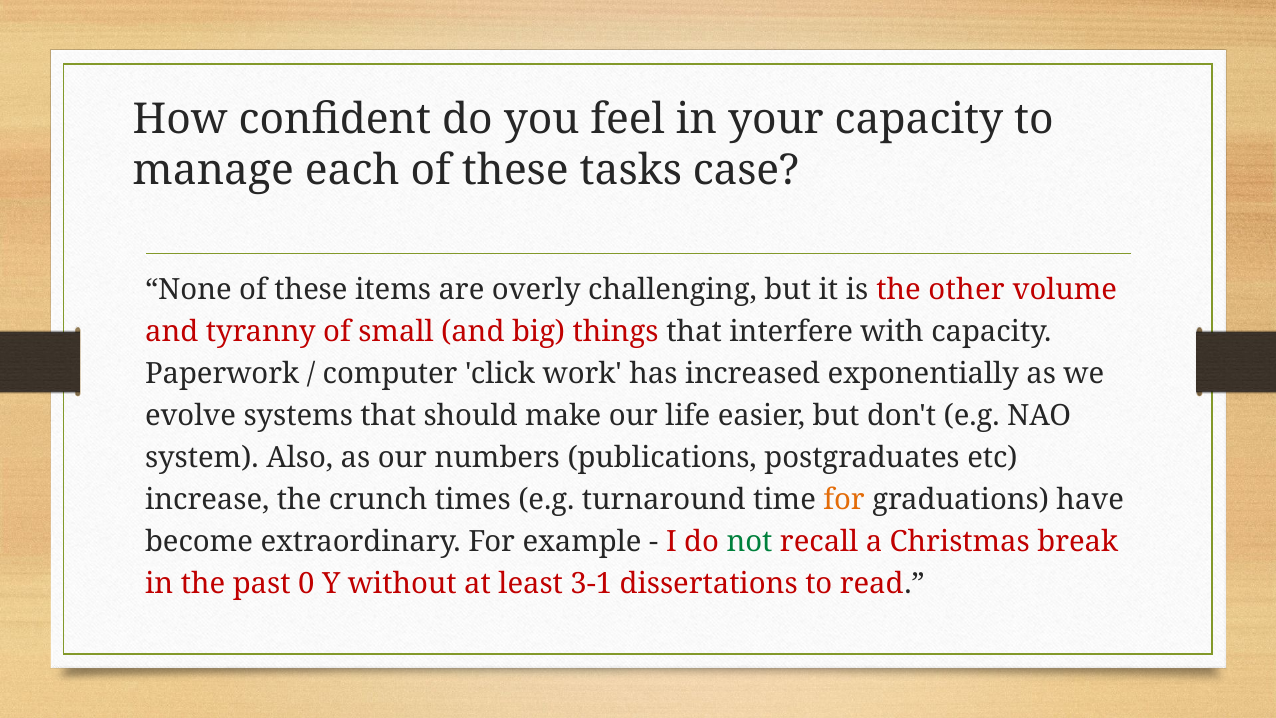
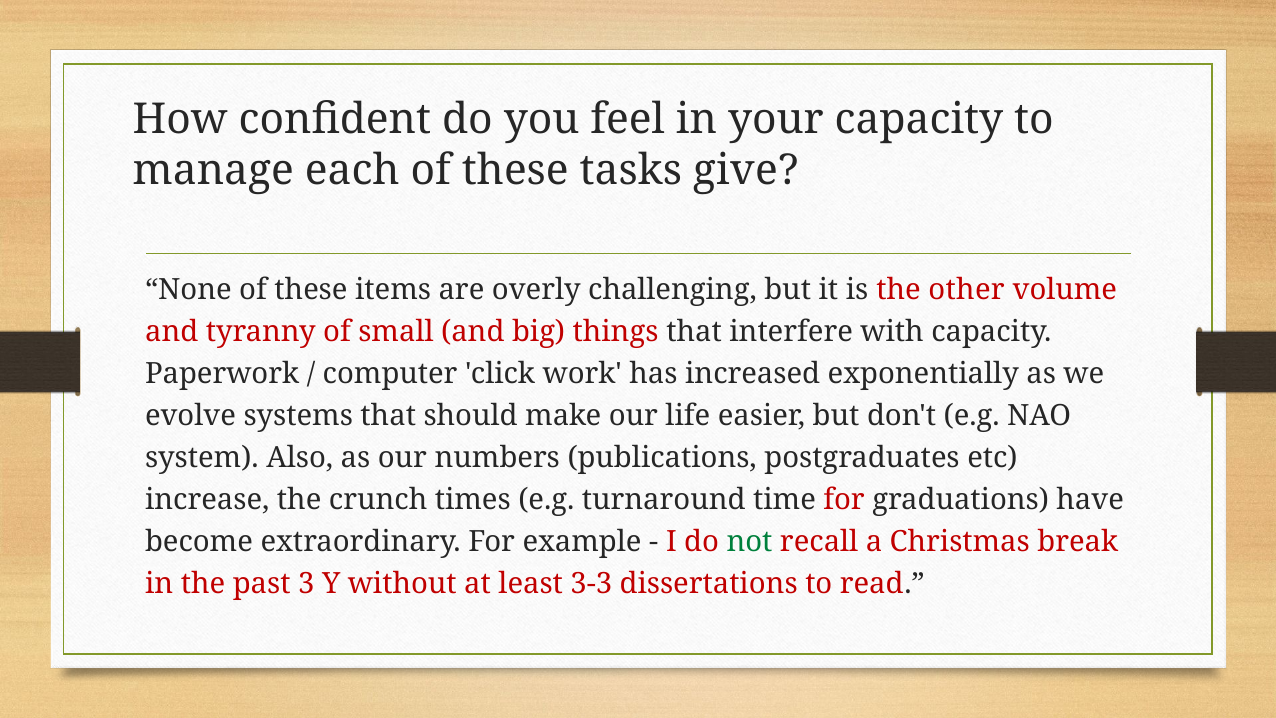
case: case -> give
for at (844, 500) colour: orange -> red
0: 0 -> 3
3-1: 3-1 -> 3-3
